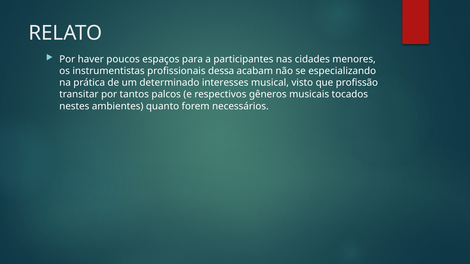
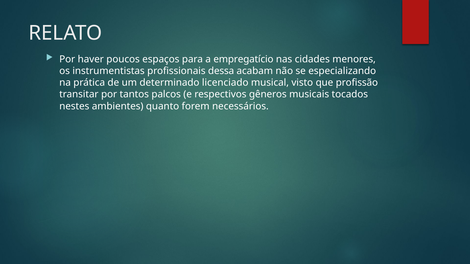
participantes: participantes -> empregatício
interesses: interesses -> licenciado
